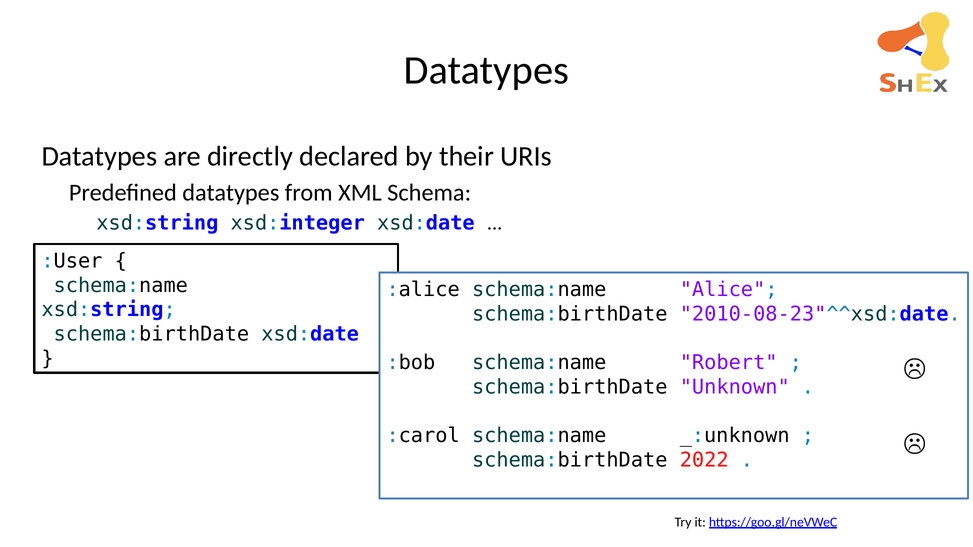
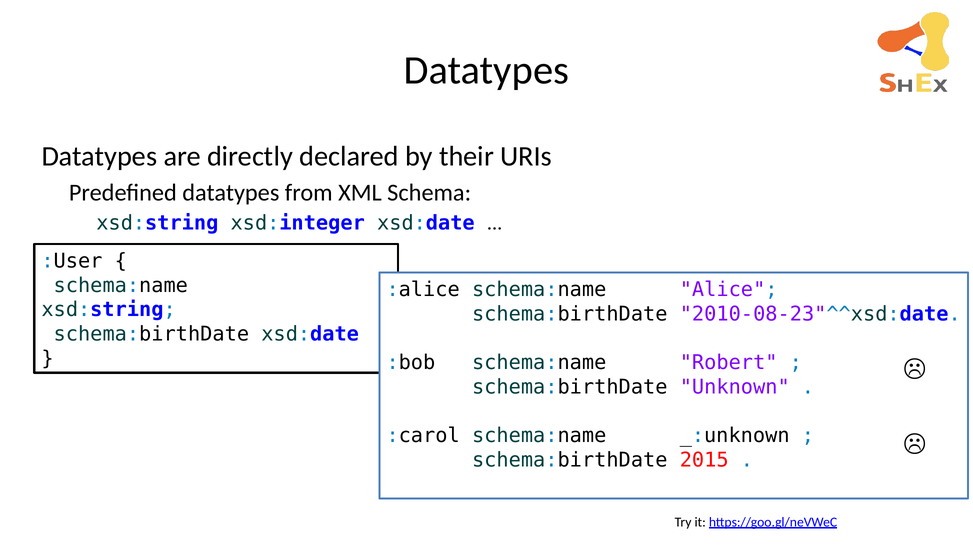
2022: 2022 -> 2015
